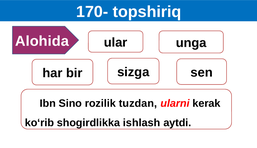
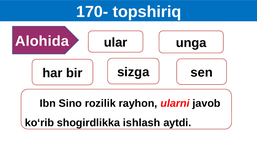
tuzdan: tuzdan -> rayhon
kerak: kerak -> javob
